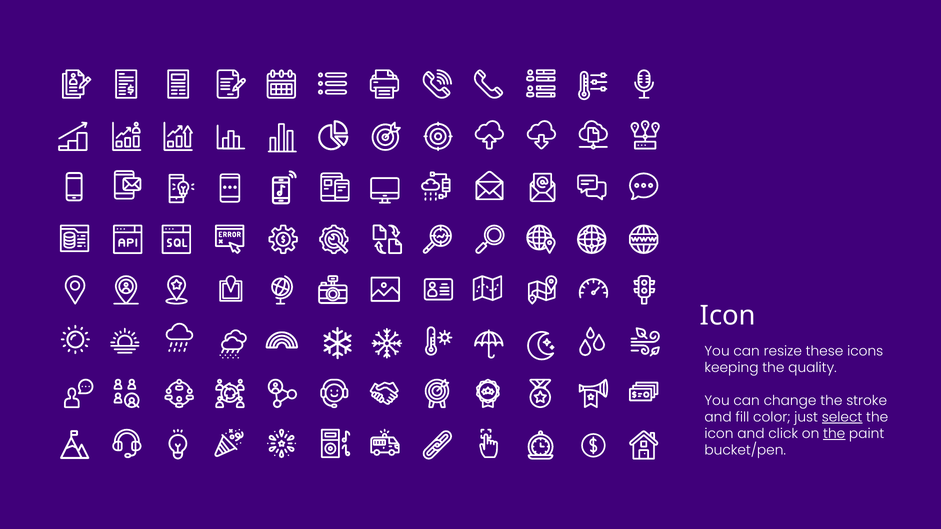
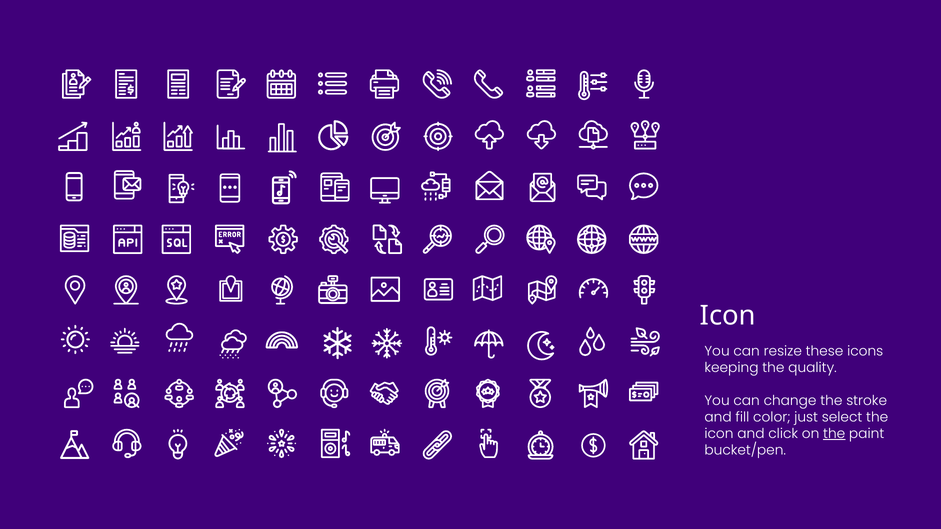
select underline: present -> none
